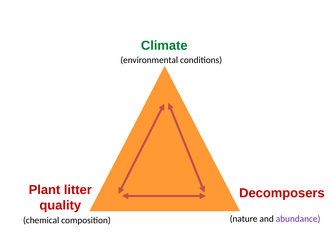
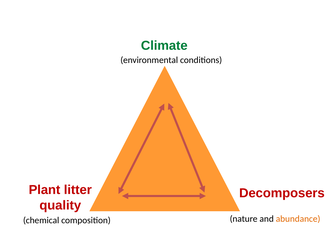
abundance colour: purple -> orange
